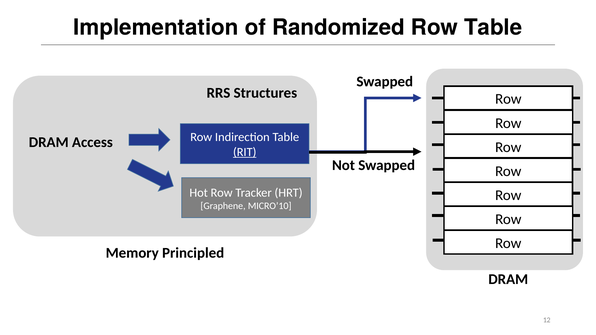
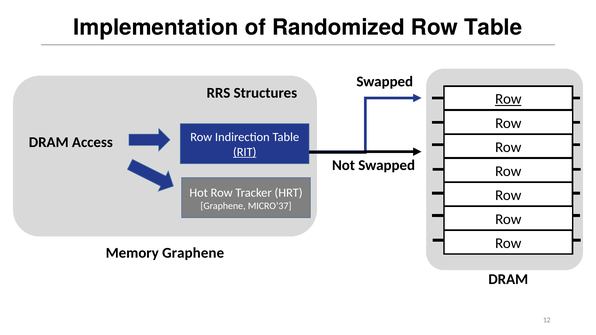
Row at (508, 99) underline: none -> present
MICRO’10: MICRO’10 -> MICRO’37
Memory Principled: Principled -> Graphene
